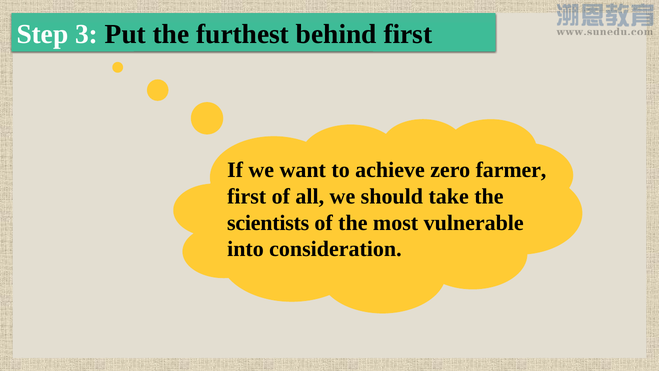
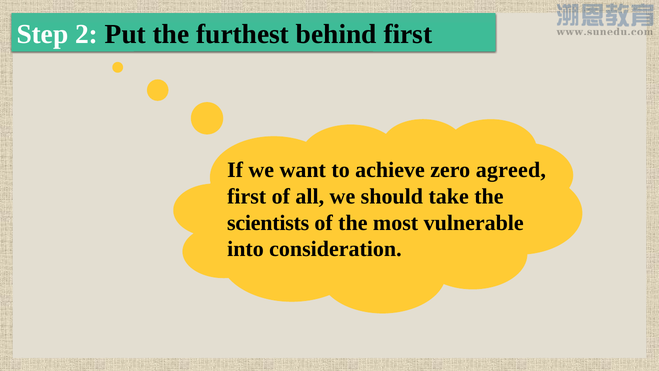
3: 3 -> 2
farmer: farmer -> agreed
